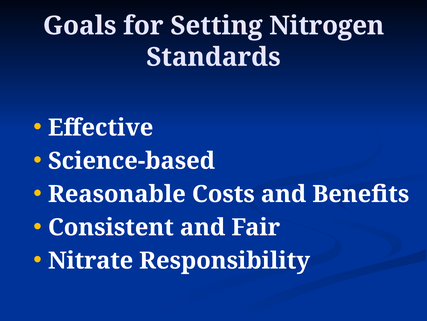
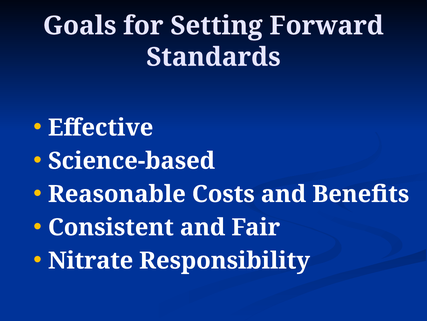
Nitrogen: Nitrogen -> Forward
